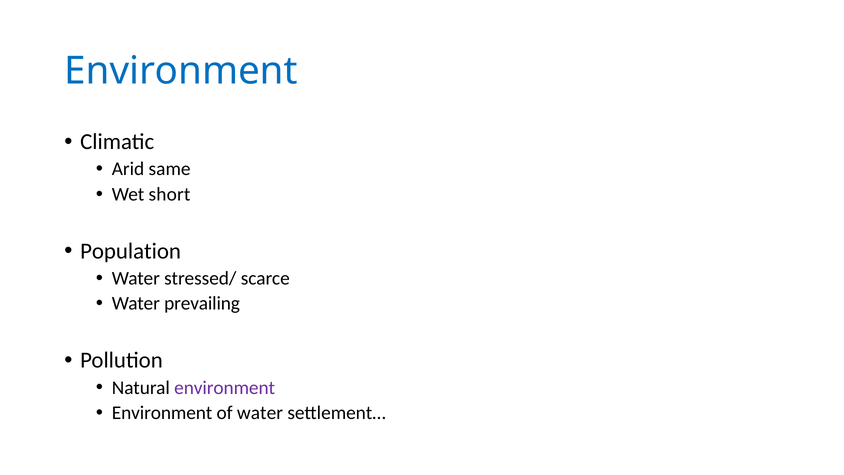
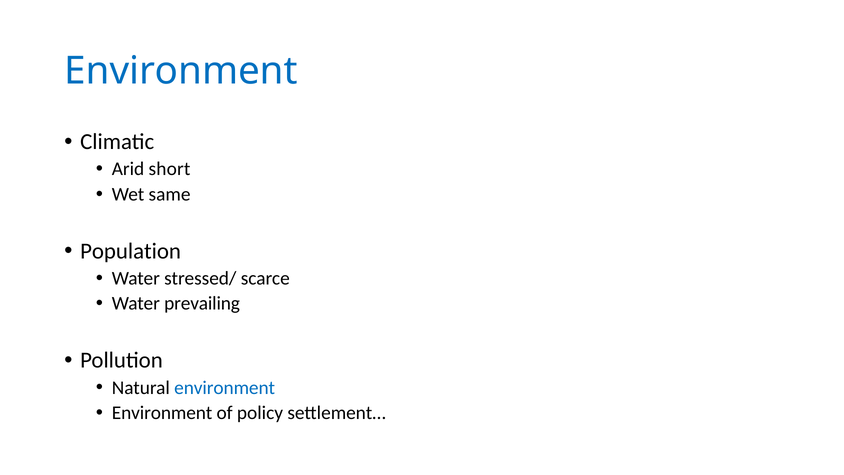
same: same -> short
short: short -> same
environment at (225, 387) colour: purple -> blue
of water: water -> policy
